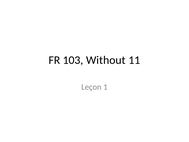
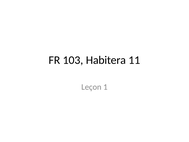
Without: Without -> Habitera
